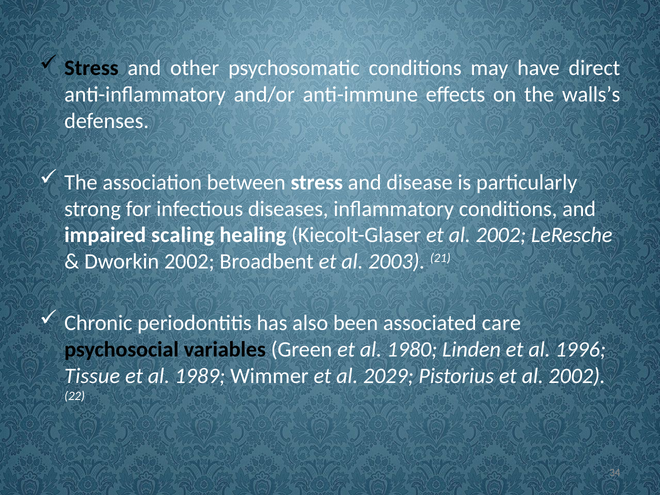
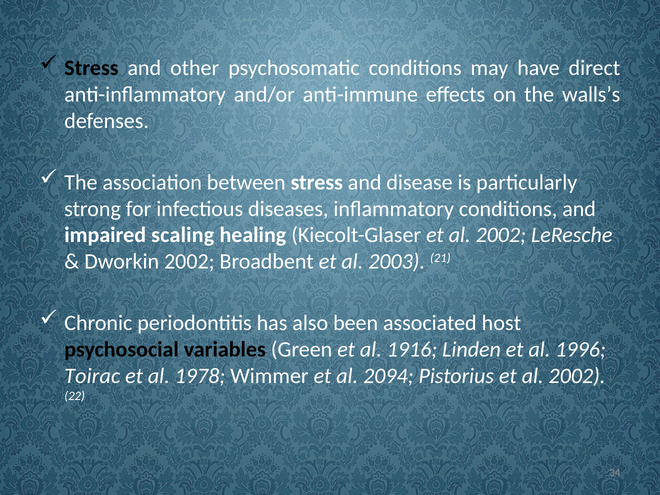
care: care -> host
1980: 1980 -> 1916
Tissue: Tissue -> Toirac
1989: 1989 -> 1978
2029: 2029 -> 2094
